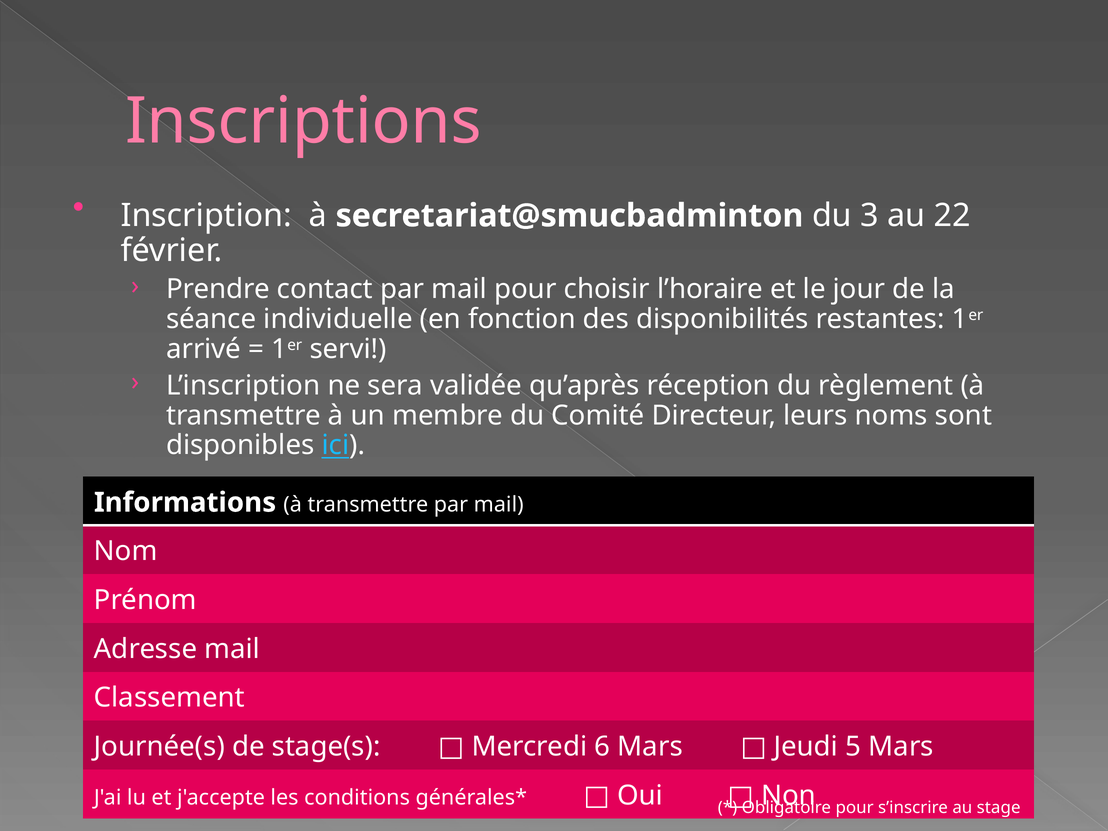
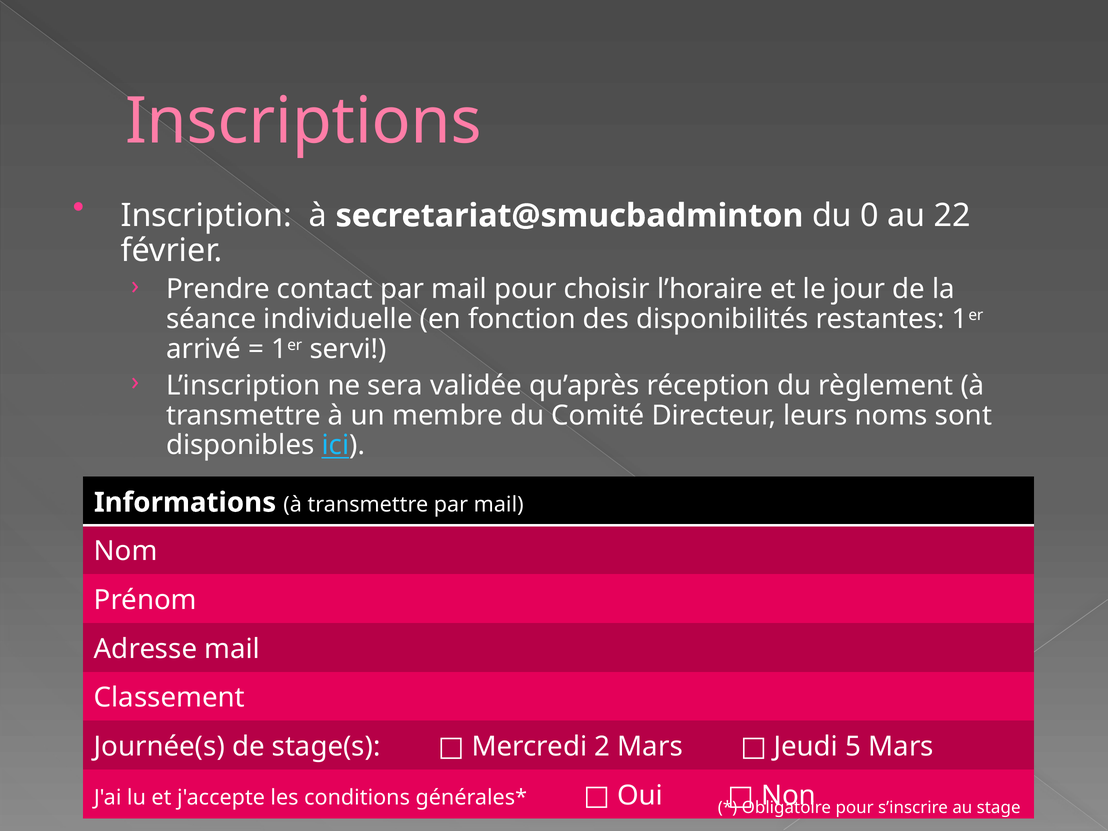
3: 3 -> 0
6: 6 -> 2
